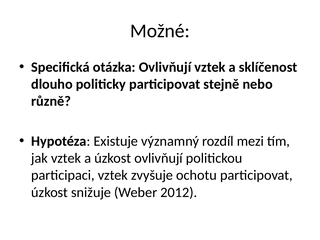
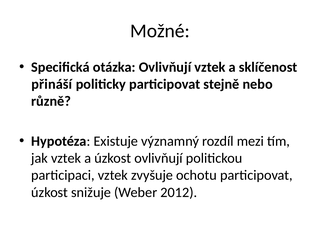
dlouho: dlouho -> přináší
